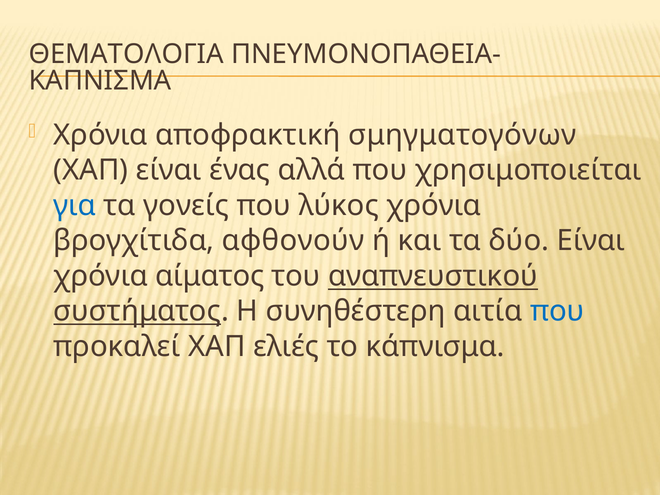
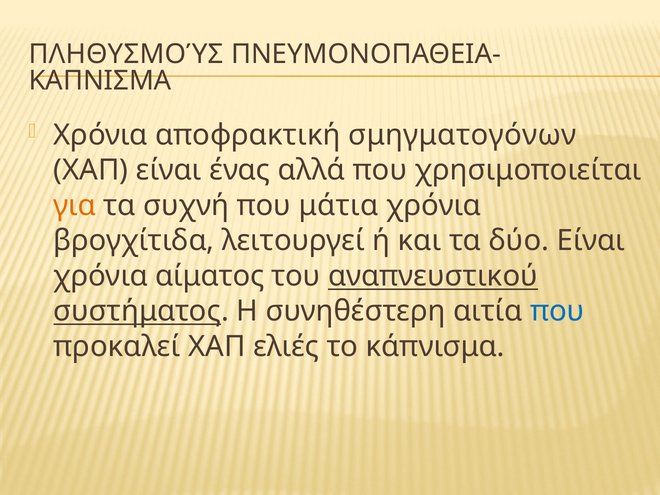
ΘΕΜΑΤΟΛΟΓΙΑ: ΘΕΜΑΤΟΛΟΓΙΑ -> ΠΛΗΘΥΣΜΟΎΣ
για colour: blue -> orange
γονείς: γονείς -> συχνή
λύκος: λύκος -> μάτια
αφθονούν: αφθονούν -> λειτουργεί
